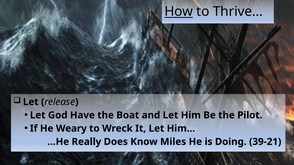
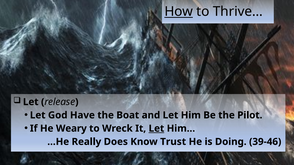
Let at (156, 129) underline: none -> present
Miles: Miles -> Trust
39-21: 39-21 -> 39-46
